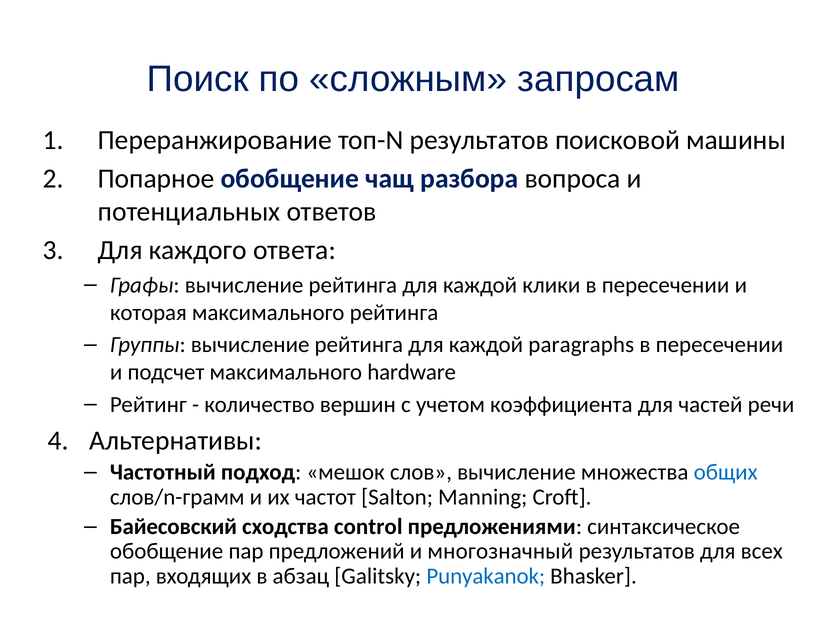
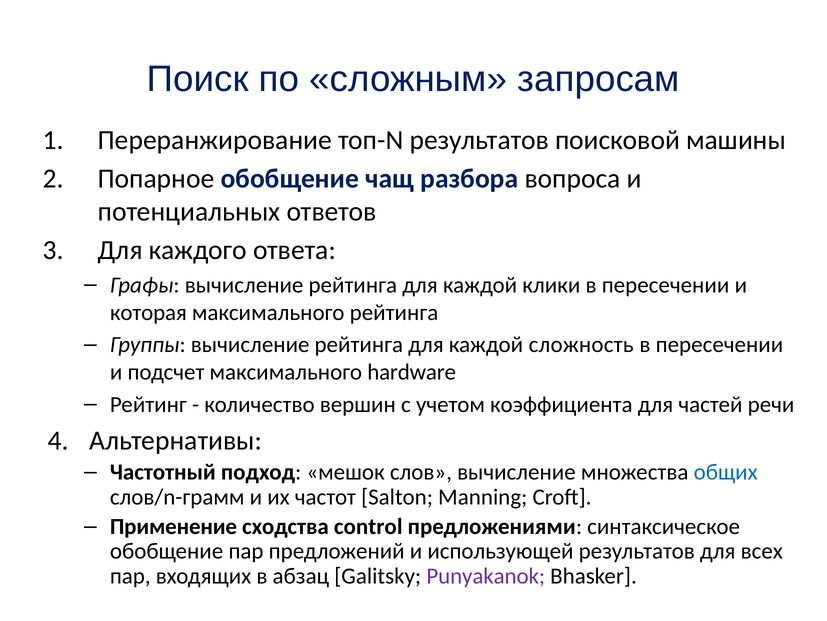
paragraphs: paragraphs -> сложность
Байесовский: Байесовский -> Применение
многозначный: многозначный -> использующей
Punyakanok colour: blue -> purple
